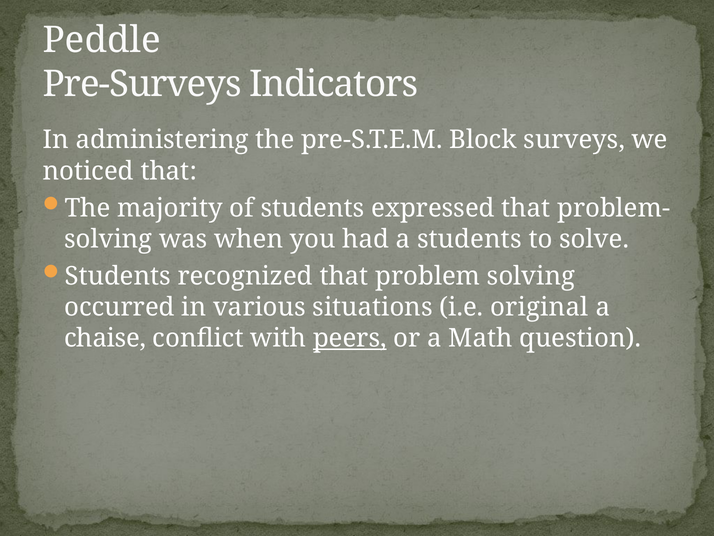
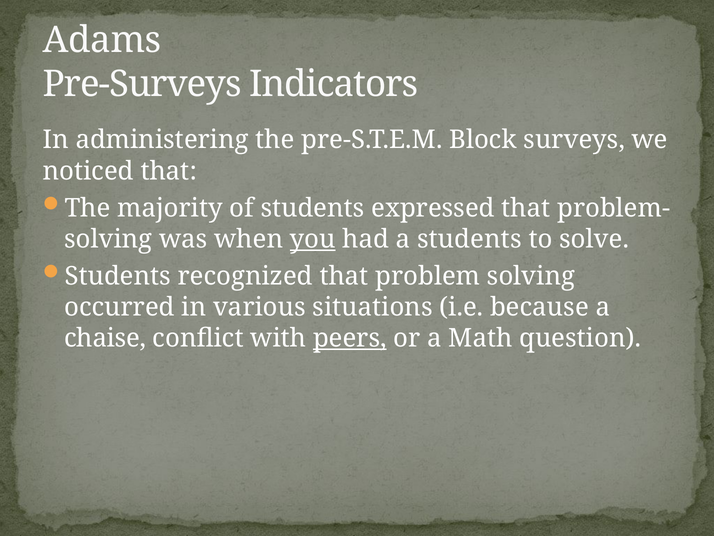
Peddle: Peddle -> Adams
you underline: none -> present
original: original -> because
